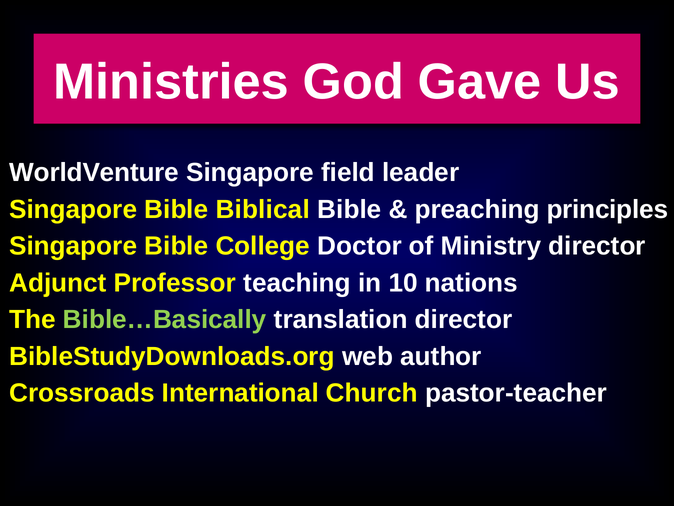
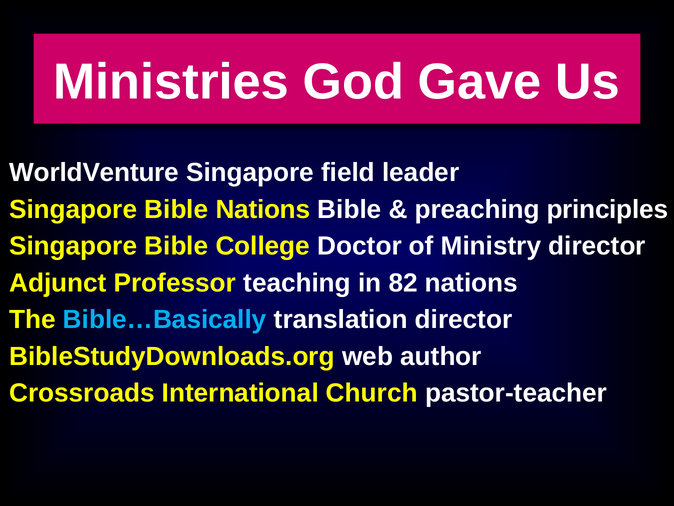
Bible Biblical: Biblical -> Nations
10: 10 -> 82
Bible…Basically colour: light green -> light blue
